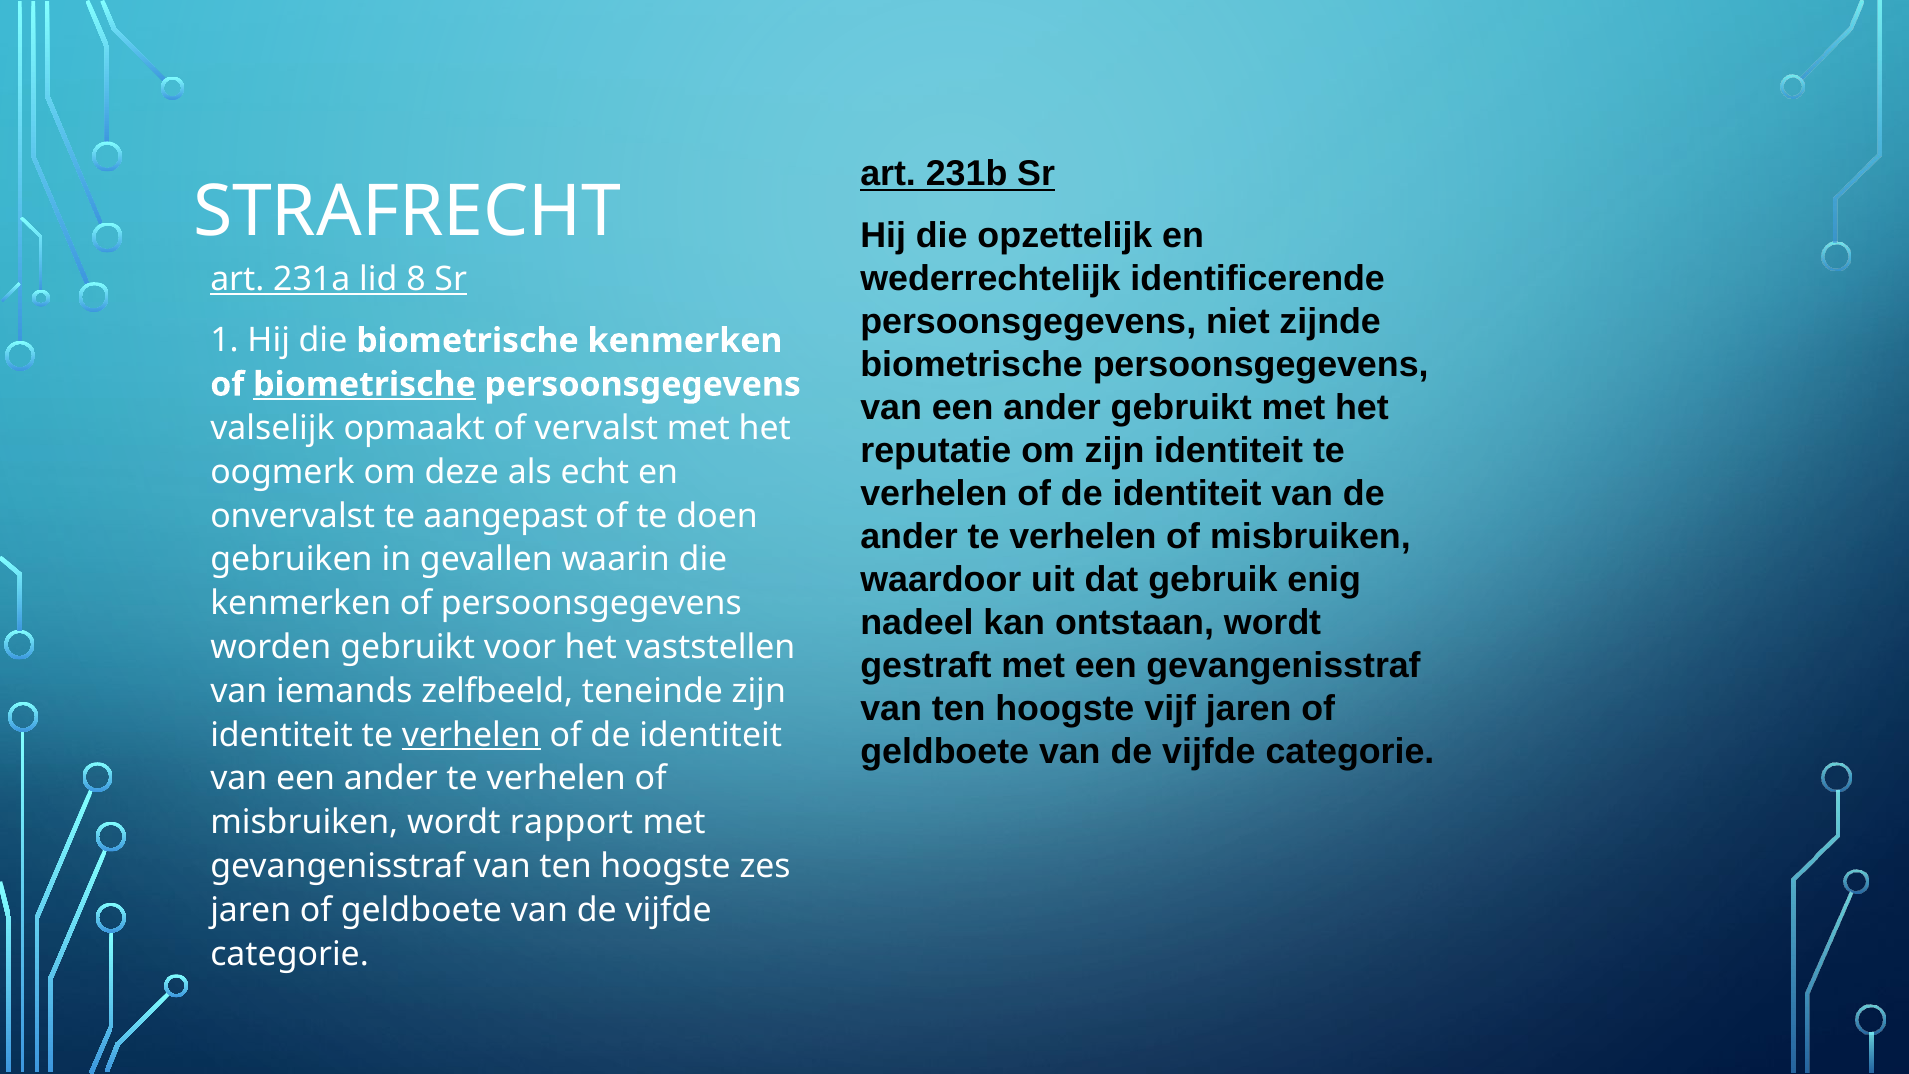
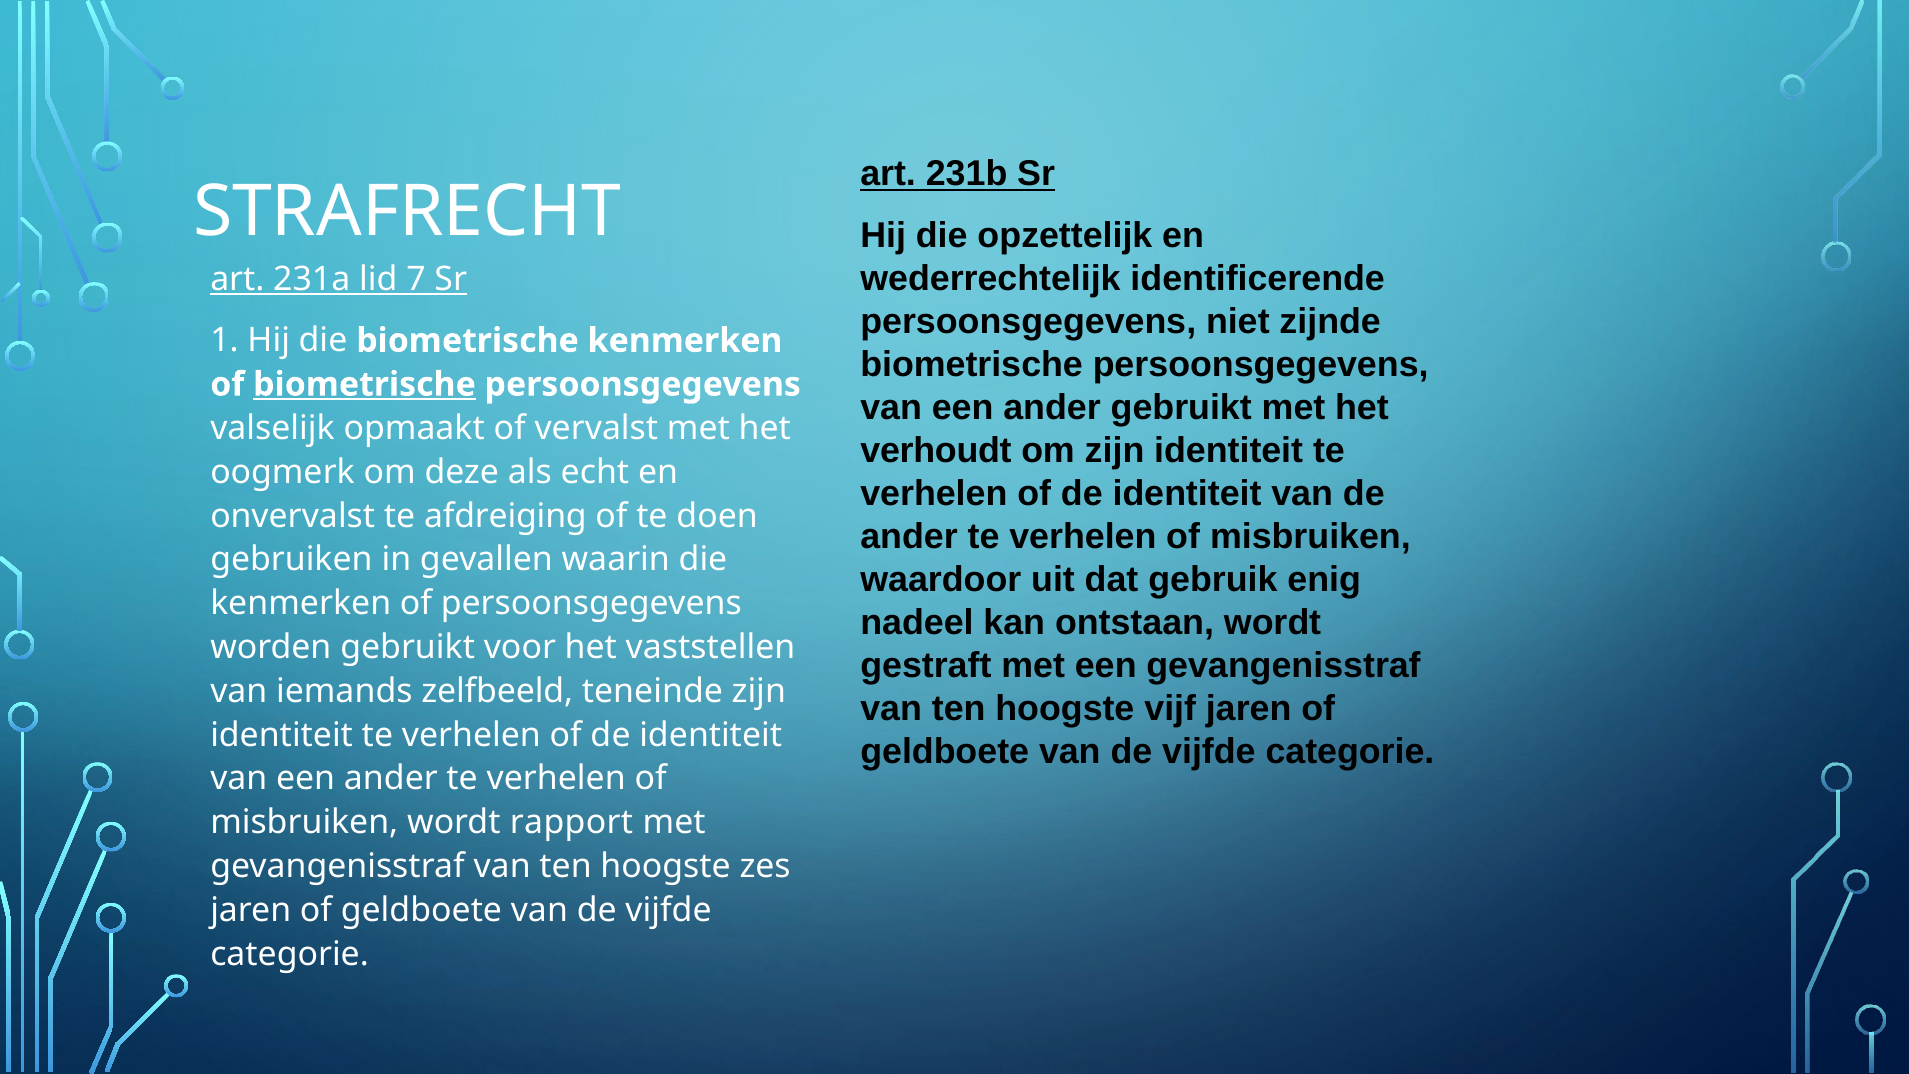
8: 8 -> 7
reputatie: reputatie -> verhoudt
aangepast: aangepast -> afdreiging
verhelen at (471, 735) underline: present -> none
